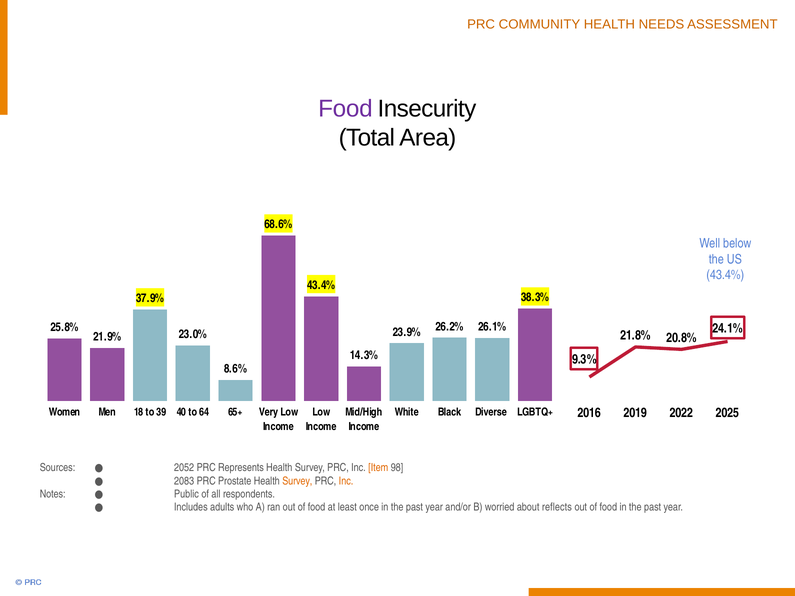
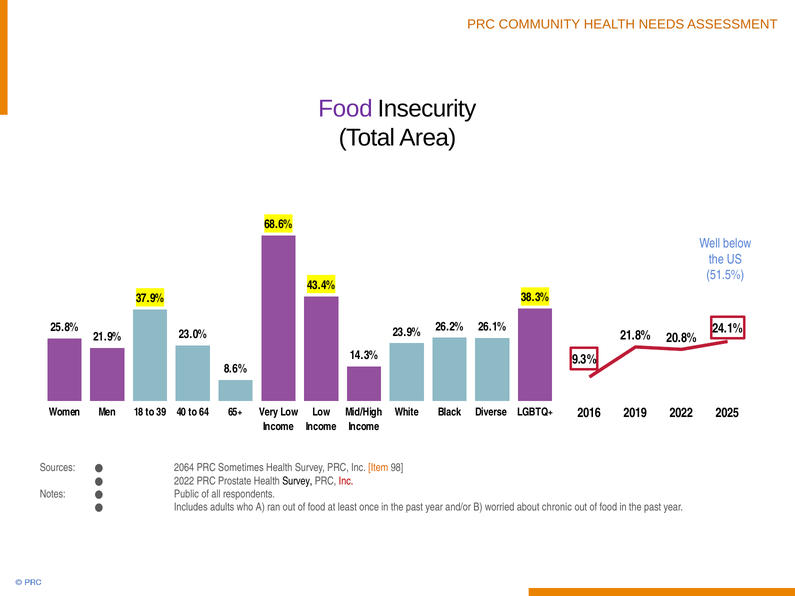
43.4% at (725, 275): 43.4% -> 51.5%
2052: 2052 -> 2064
Represents: Represents -> Sometimes
2083 at (184, 481): 2083 -> 2022
Survey at (297, 481) colour: orange -> black
Inc at (346, 481) colour: orange -> red
reflects: reflects -> chronic
